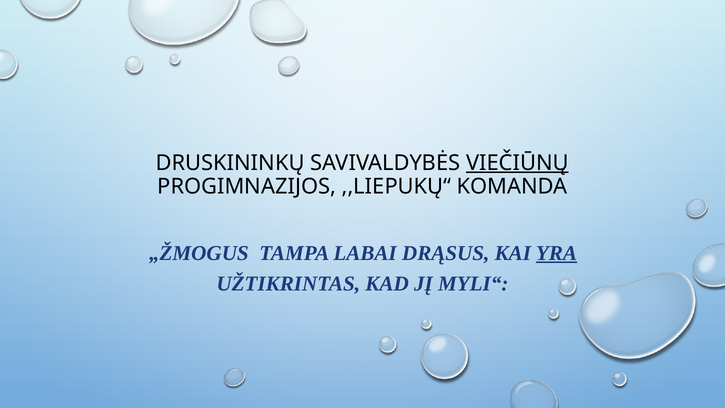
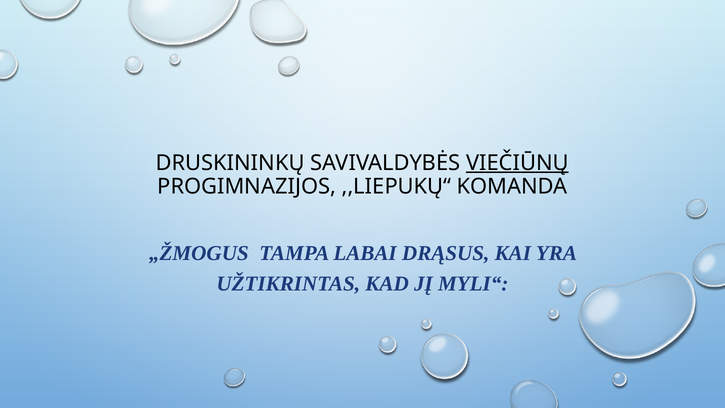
YRA underline: present -> none
